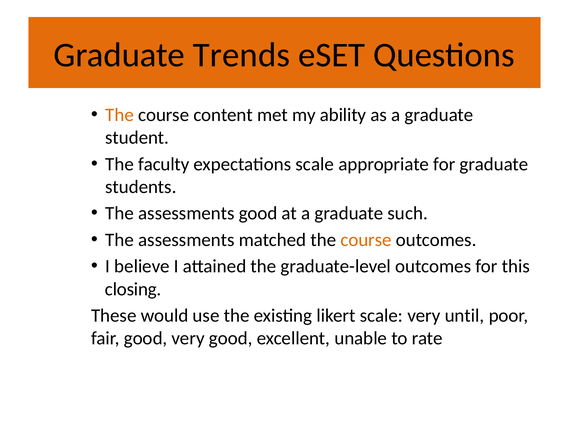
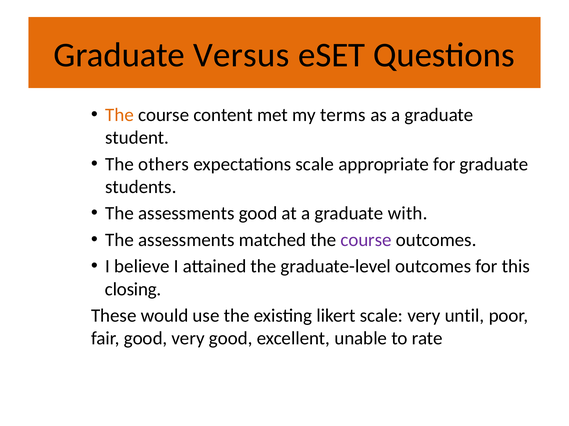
Trends: Trends -> Versus
ability: ability -> terms
faculty: faculty -> others
such: such -> with
course at (366, 240) colour: orange -> purple
